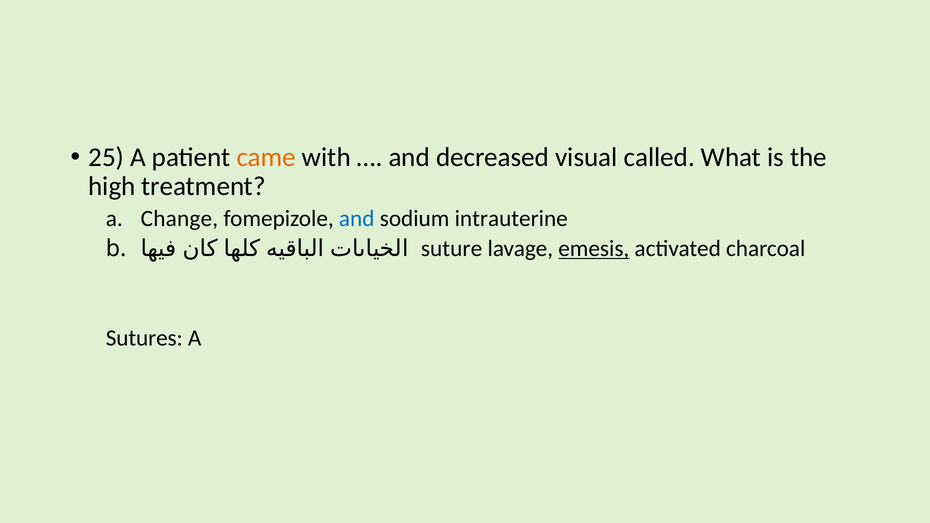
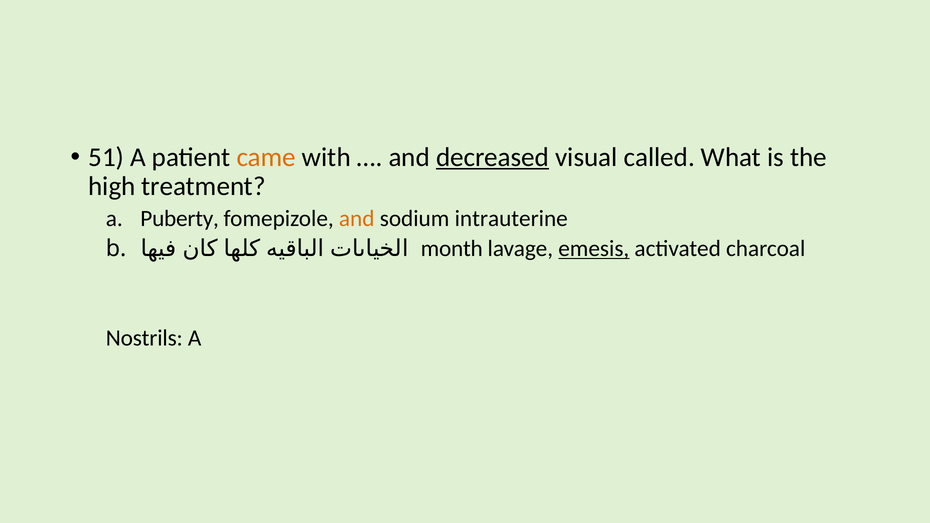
25: 25 -> 51
decreased underline: none -> present
Change: Change -> Puberty
and at (357, 219) colour: blue -> orange
suture: suture -> month
Sutures: Sutures -> Nostrils
